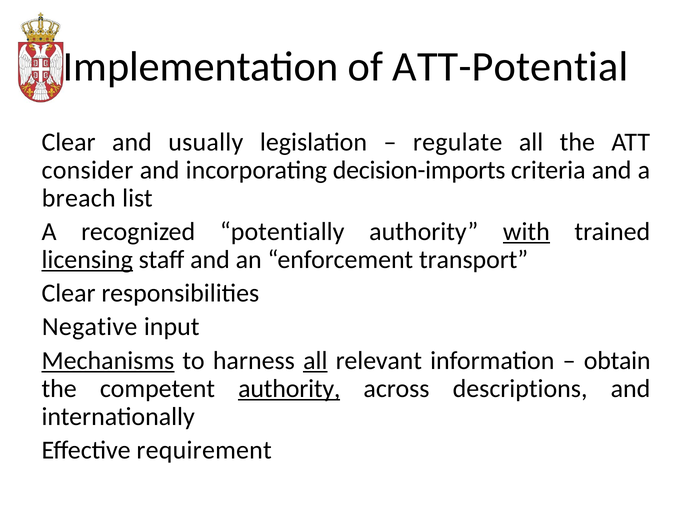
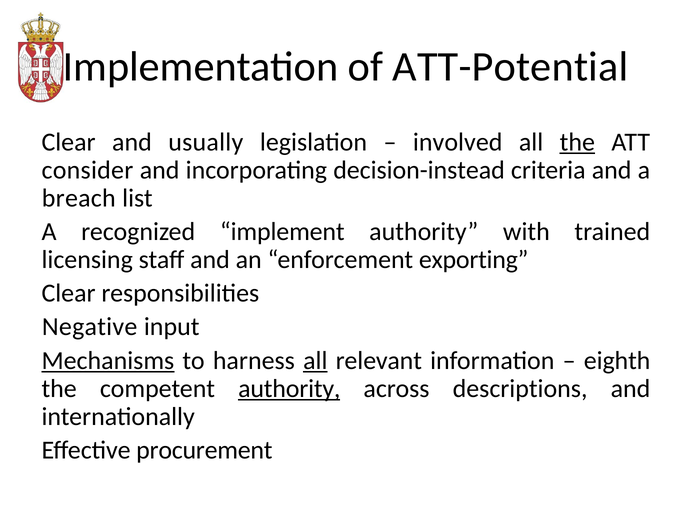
regulate: regulate -> involved
the at (577, 142) underline: none -> present
decision-imports: decision-imports -> decision-instead
potentially: potentially -> implement
with underline: present -> none
licensing underline: present -> none
transport: transport -> exporting
obtain: obtain -> eighth
requirement: requirement -> procurement
